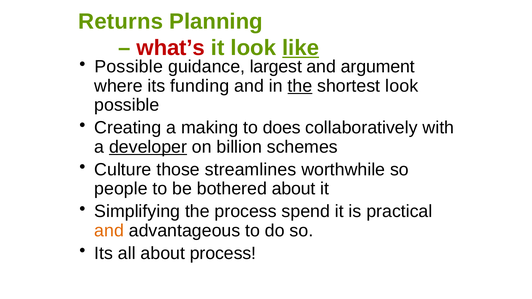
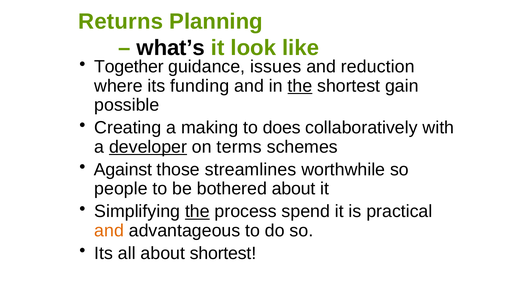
what’s colour: red -> black
like underline: present -> none
Possible at (129, 67): Possible -> Together
largest: largest -> issues
argument: argument -> reduction
shortest look: look -> gain
billion: billion -> terms
Culture: Culture -> Against
the at (197, 212) underline: none -> present
about process: process -> shortest
